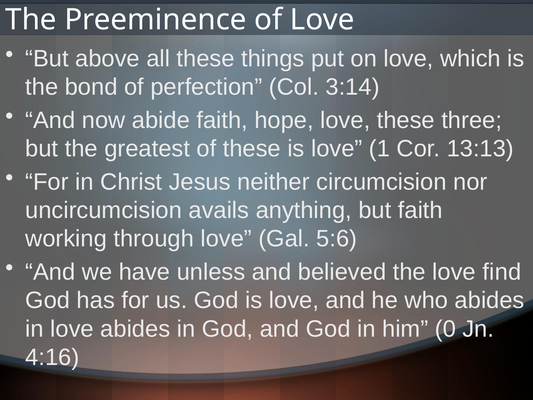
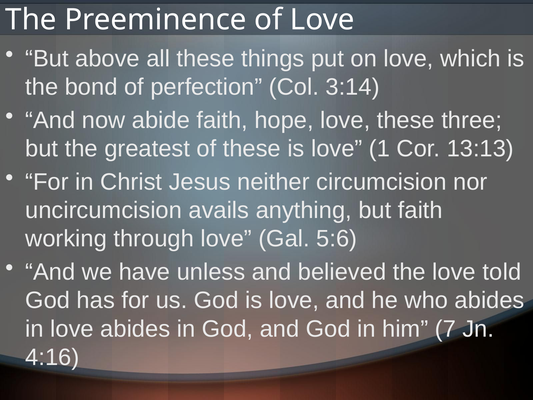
find: find -> told
0: 0 -> 7
